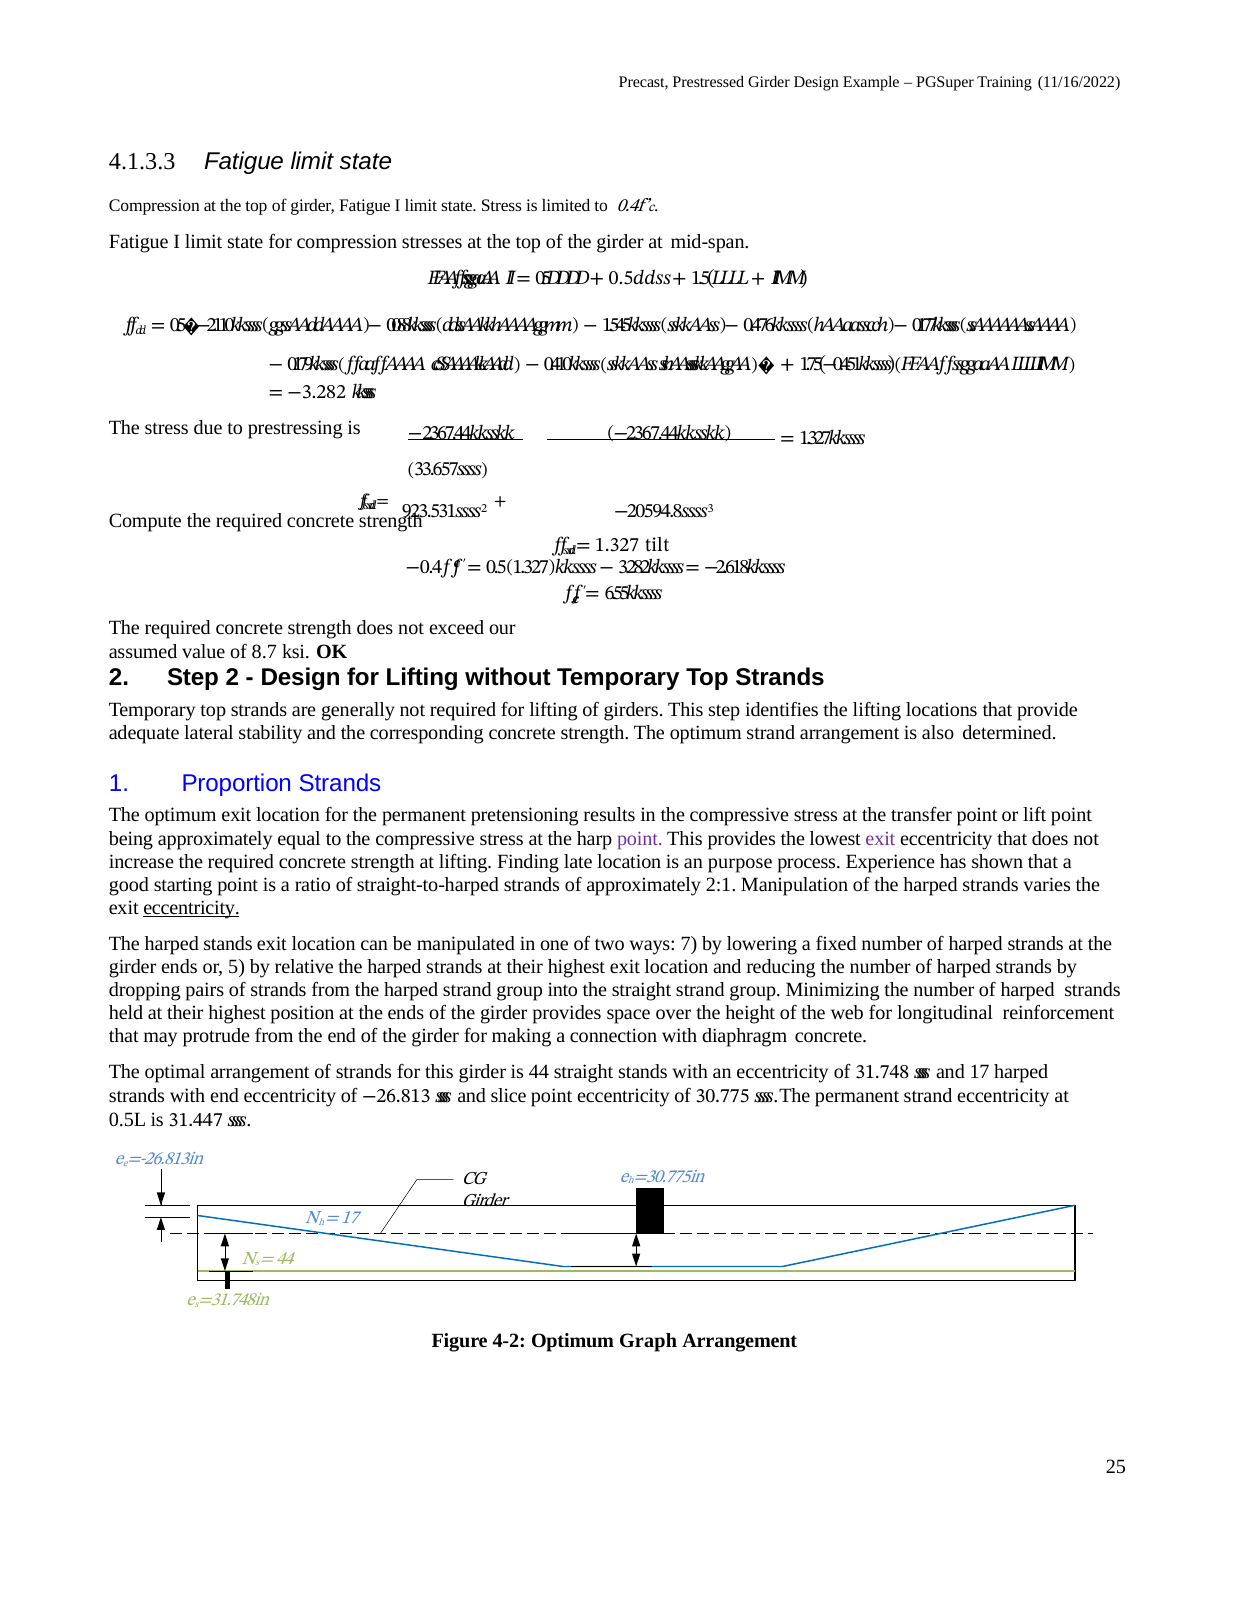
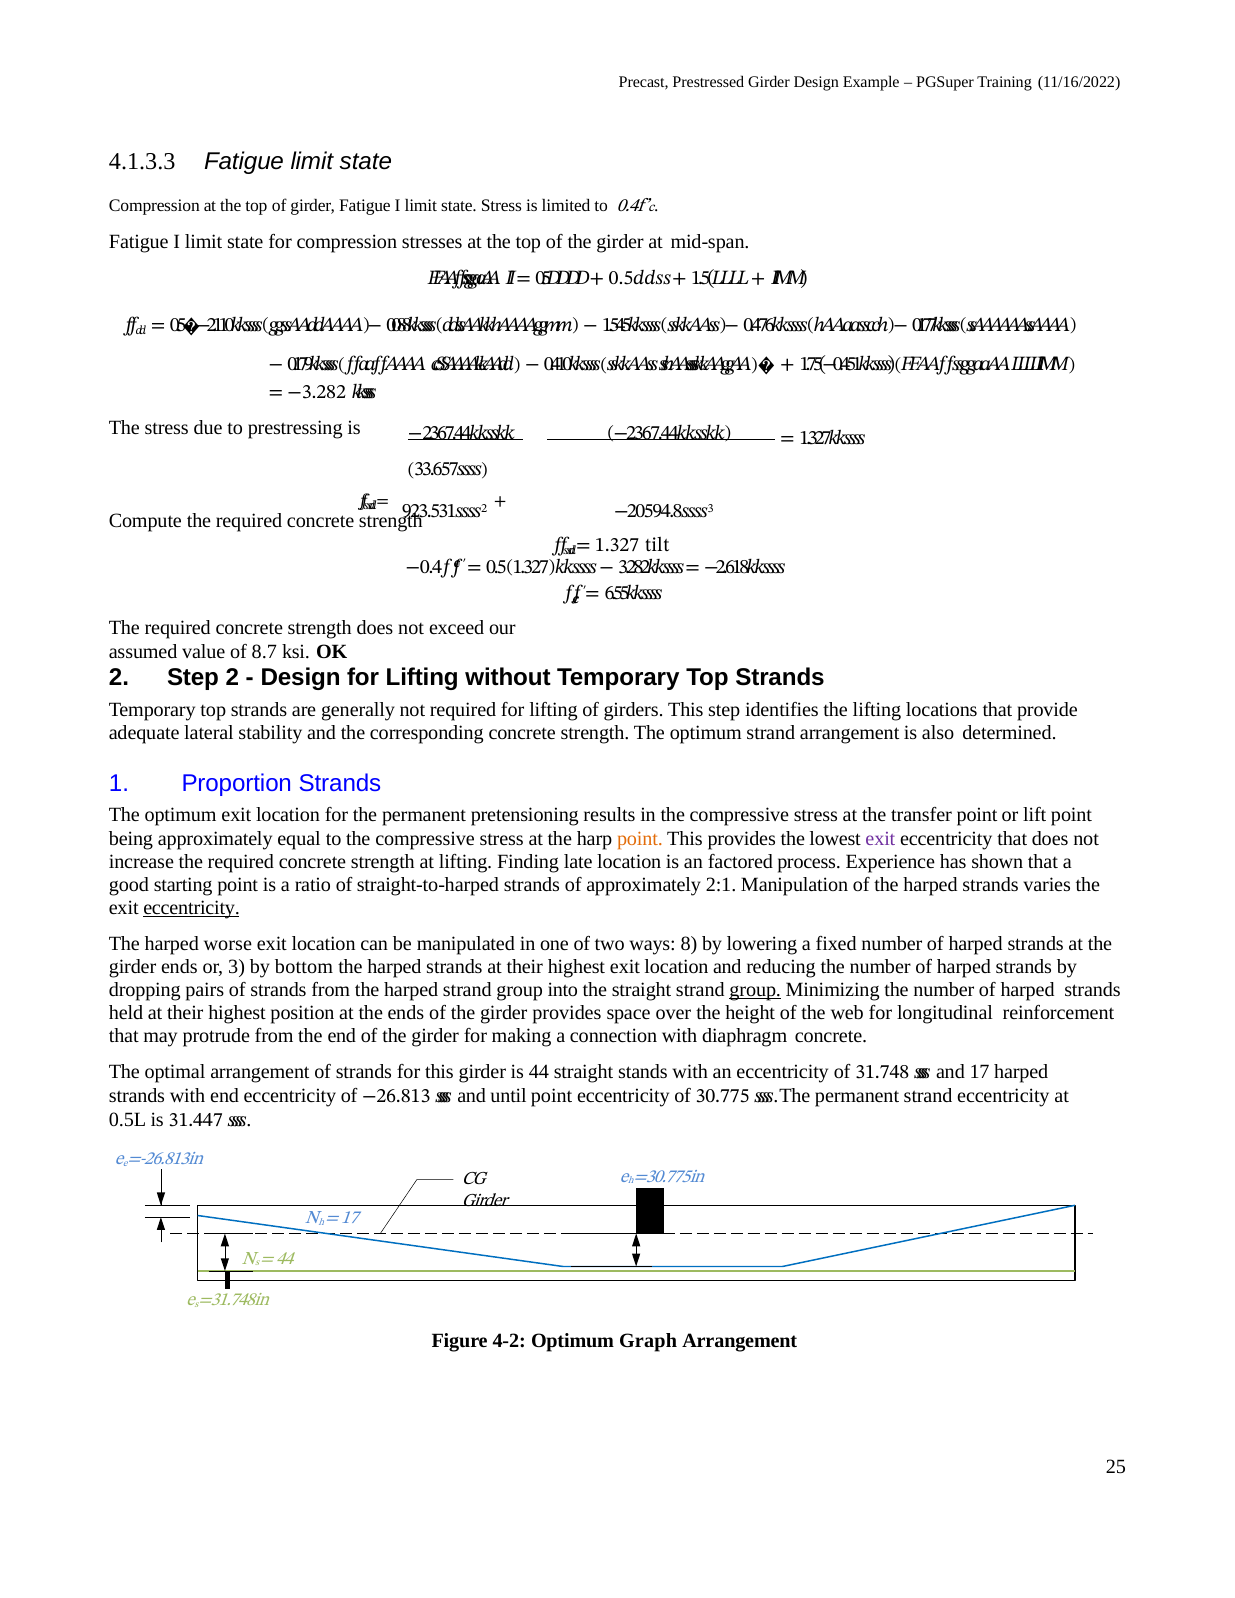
point at (640, 839) colour: purple -> orange
purpose: purpose -> factored
harped stands: stands -> worse
7: 7 -> 8
or 5: 5 -> 3
relative: relative -> bottom
group at (755, 990) underline: none -> present
slice: slice -> until
